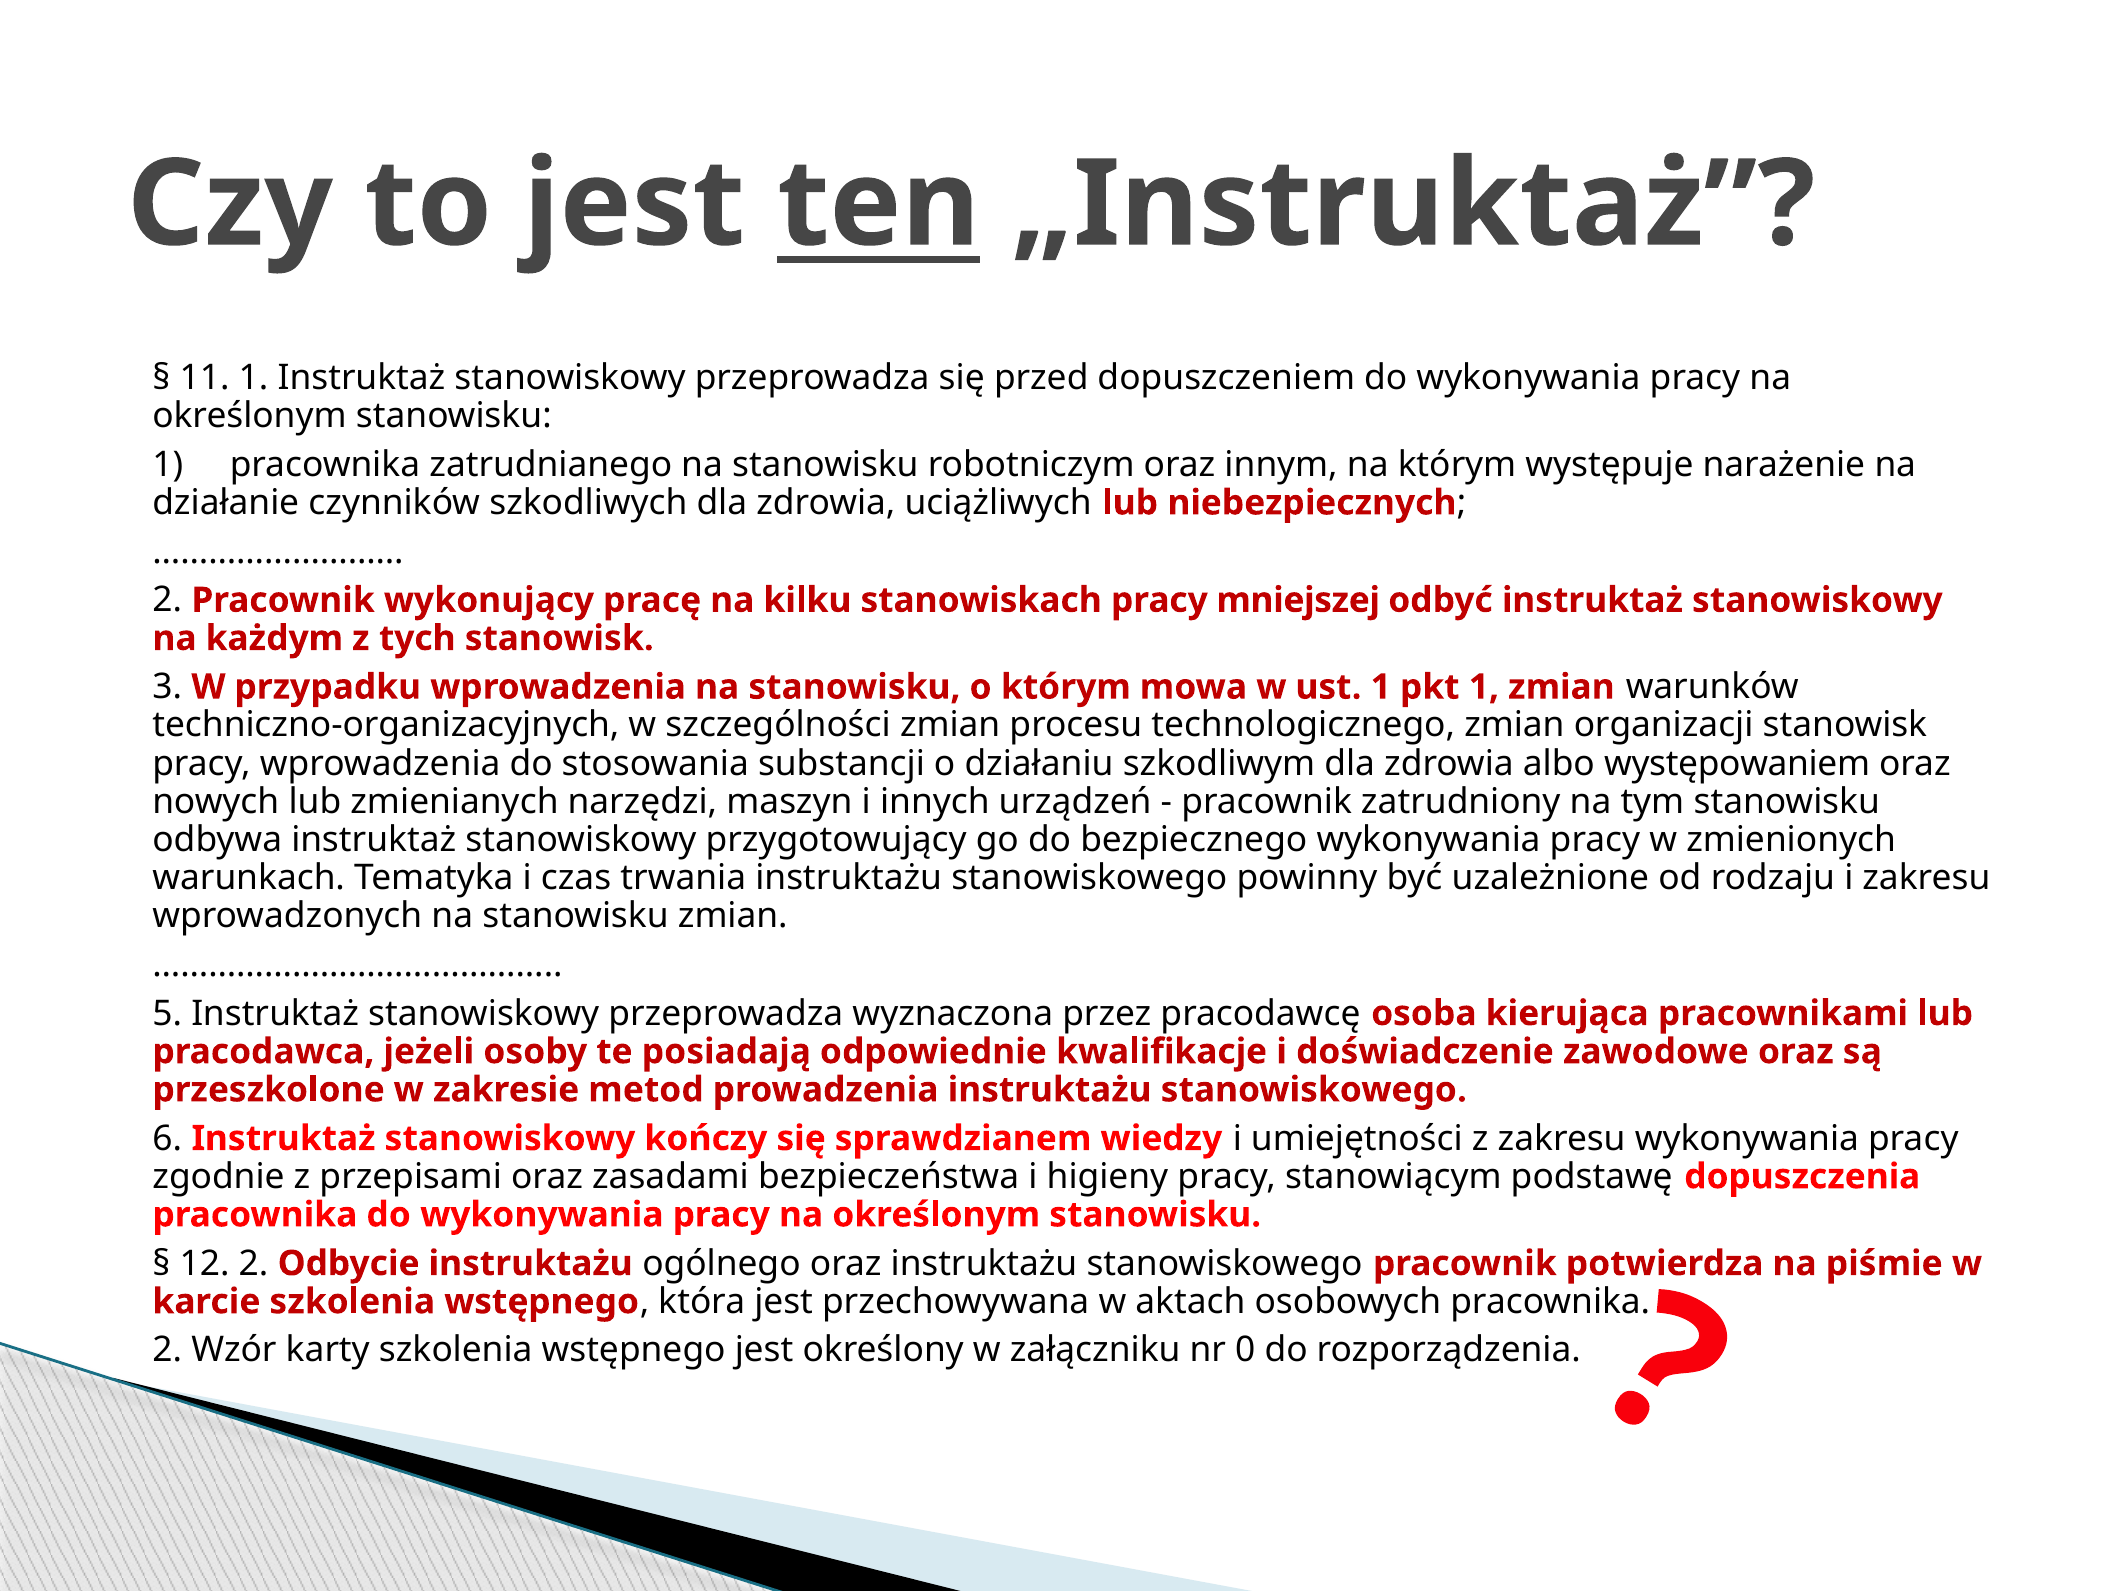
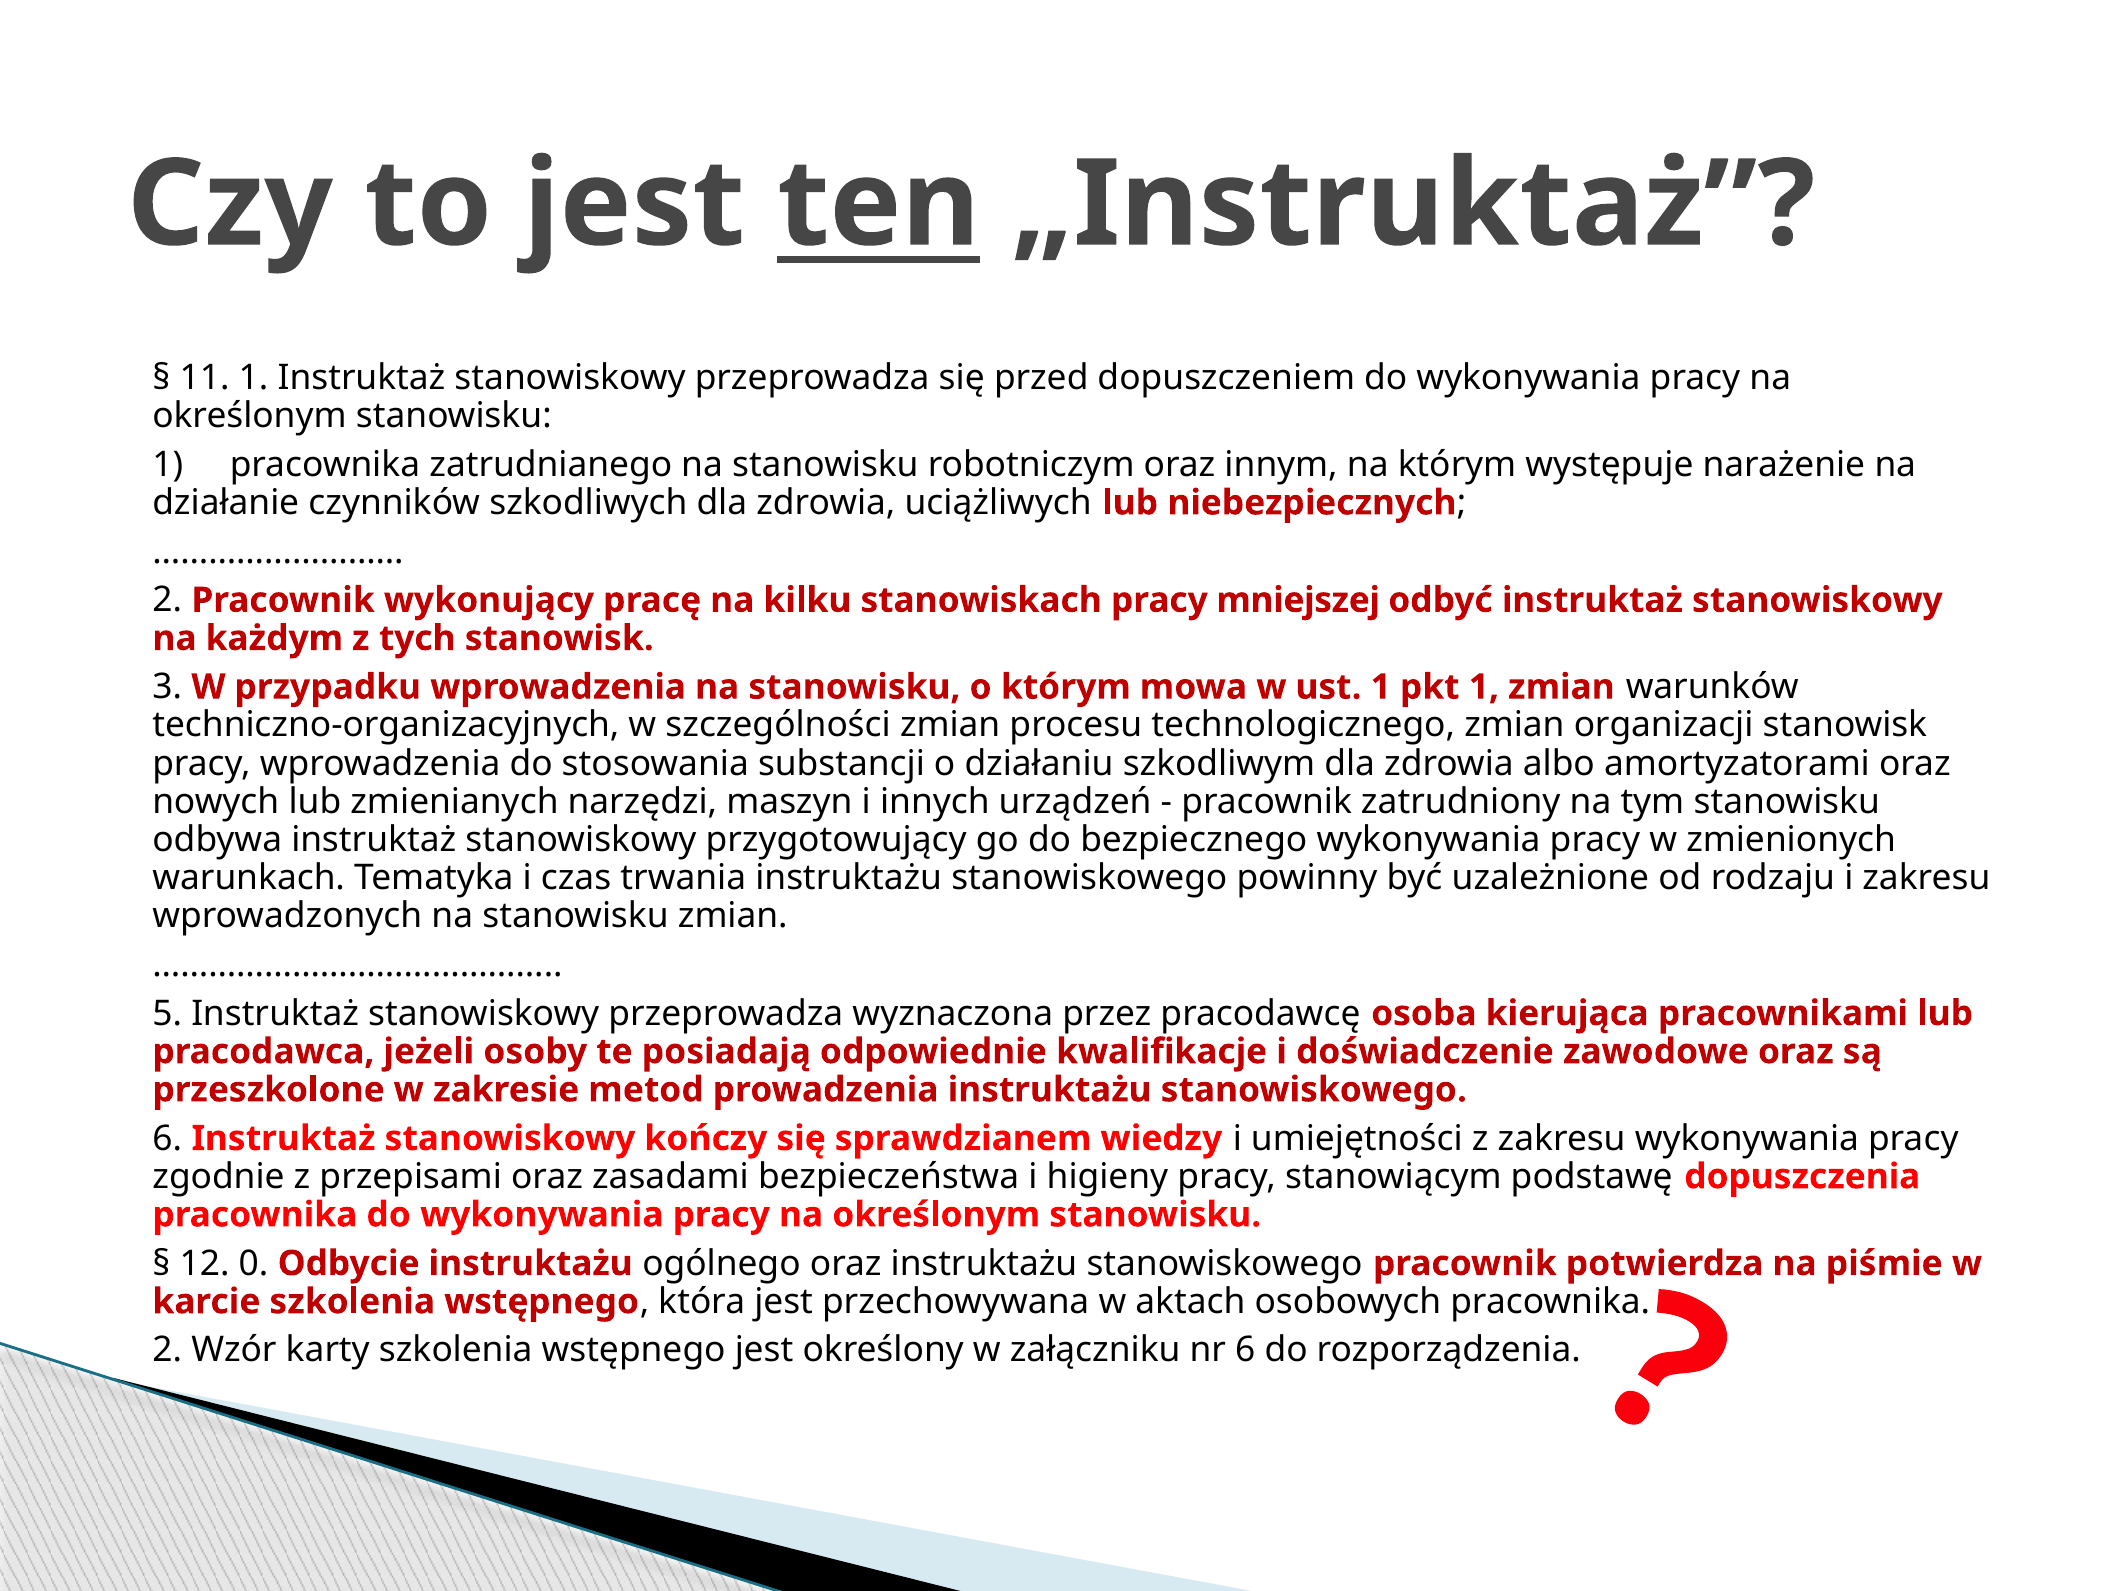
występowaniem: występowaniem -> amortyzatorami
12 2: 2 -> 0
nr 0: 0 -> 6
